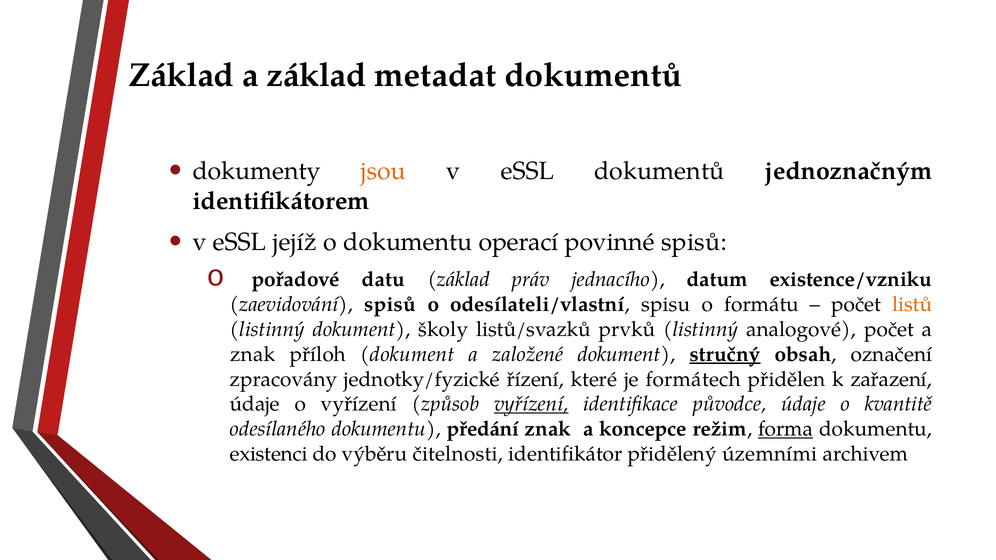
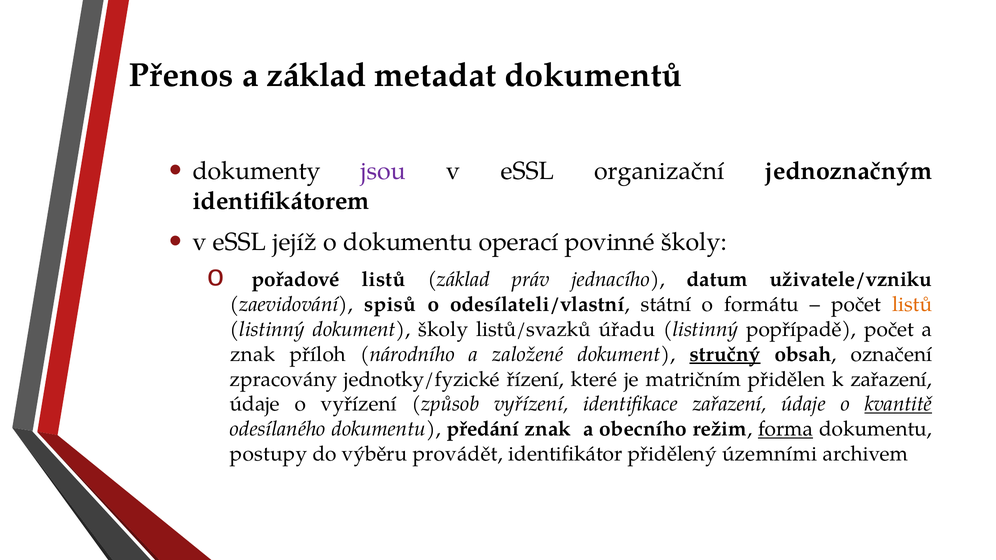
Základ at (181, 75): Základ -> Přenos
jsou colour: orange -> purple
eSSL dokumentů: dokumentů -> organizační
povinné spisů: spisů -> školy
pořadové datu: datu -> listů
existence/vzniku: existence/vzniku -> uživatele/vzniku
spisu: spisu -> státní
prvků: prvků -> úřadu
analogové: analogové -> popřípadě
příloh dokument: dokument -> národního
formátech: formátech -> matričním
vyřízení at (531, 404) underline: present -> none
identifikace původce: původce -> zařazení
kvantitě underline: none -> present
koncepce: koncepce -> obecního
existenci: existenci -> postupy
čitelnosti: čitelnosti -> provádět
